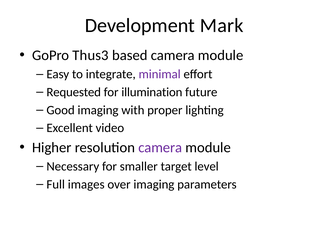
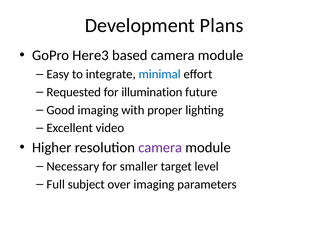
Mark: Mark -> Plans
Thus3: Thus3 -> Here3
minimal colour: purple -> blue
images: images -> subject
